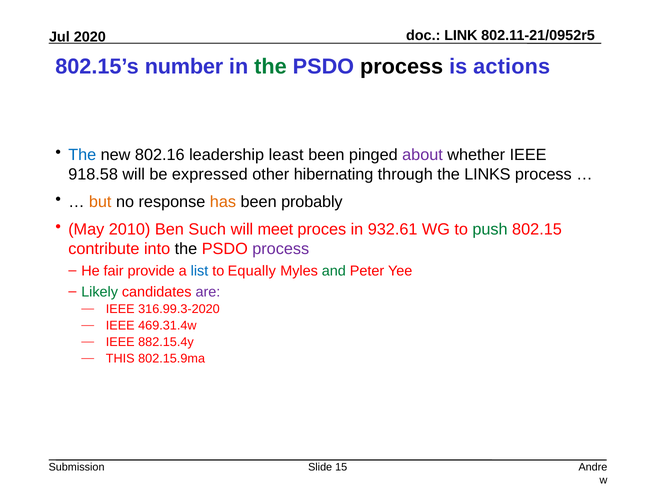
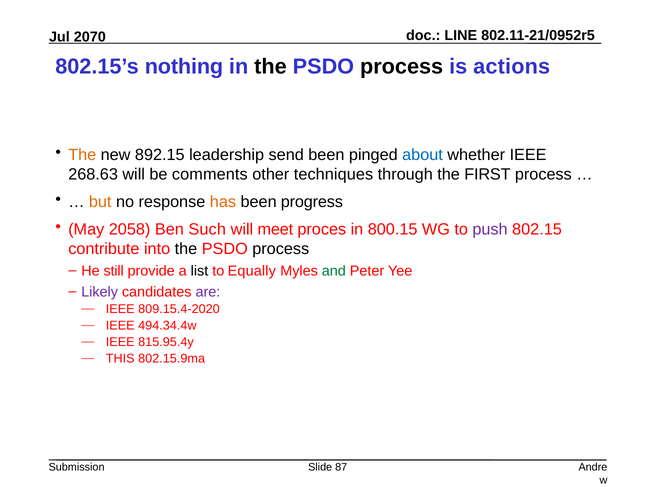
LINK: LINK -> LINE
2020: 2020 -> 2070
number: number -> nothing
the at (270, 67) colour: green -> black
The at (82, 155) colour: blue -> orange
802.16: 802.16 -> 892.15
least: least -> send
about colour: purple -> blue
918.58: 918.58 -> 268.63
expressed: expressed -> comments
hibernating: hibernating -> techniques
LINKS: LINKS -> FIRST
probably: probably -> progress
2010: 2010 -> 2058
932.61: 932.61 -> 800.15
push colour: green -> purple
process at (281, 249) colour: purple -> black
fair: fair -> still
list colour: blue -> black
Likely colour: green -> purple
316.99.3-2020: 316.99.3-2020 -> 809.15.4-2020
469.31.4w: 469.31.4w -> 494.34.4w
882.15.4y: 882.15.4y -> 815.95.4y
15: 15 -> 87
